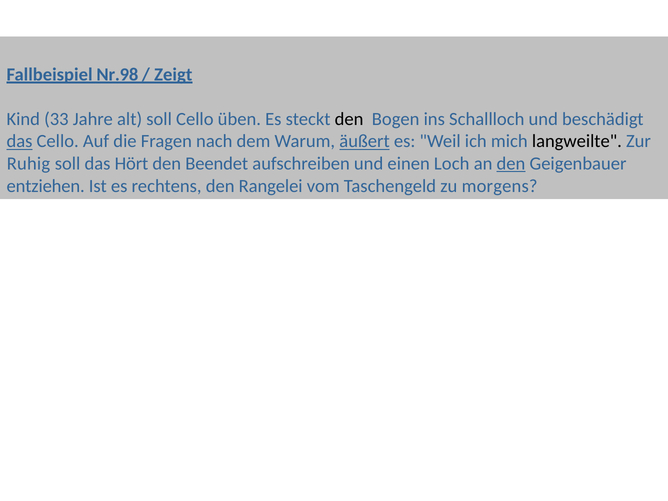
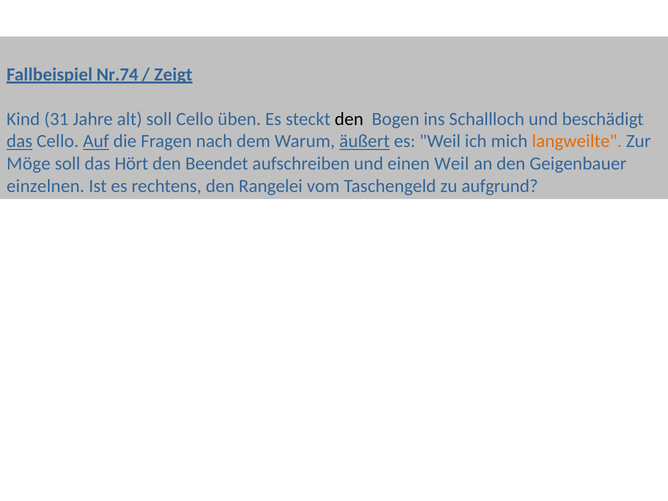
Nr.98: Nr.98 -> Nr.74
33: 33 -> 31
Auf underline: none -> present
langweilte colour: black -> orange
Ruhig: Ruhig -> Möge
einen Loch: Loch -> Weil
den at (511, 164) underline: present -> none
entziehen: entziehen -> einzelnen
morgens: morgens -> aufgrund
